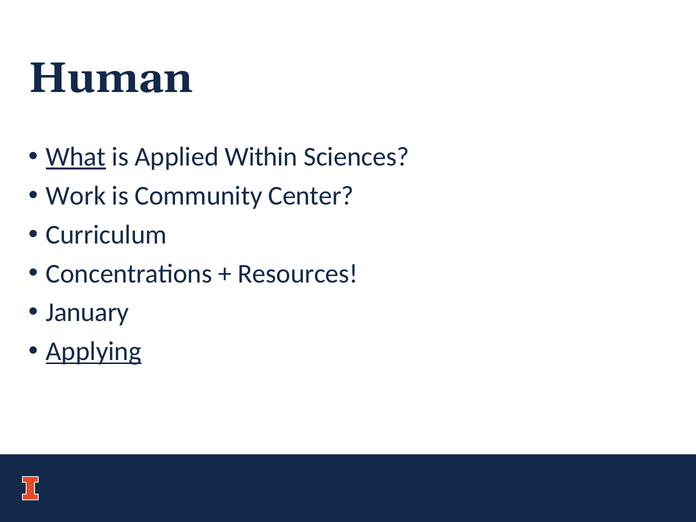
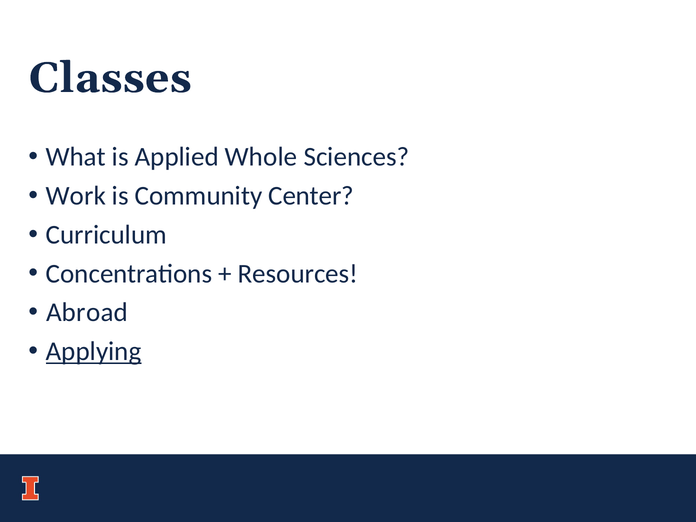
Human: Human -> Classes
What underline: present -> none
Within: Within -> Whole
January: January -> Abroad
